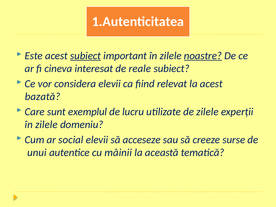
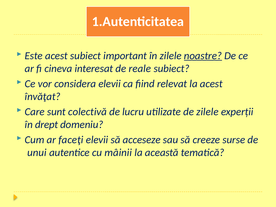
subiect at (86, 56) underline: present -> none
bazată: bazată -> învăţat
exemplul: exemplul -> colectivă
zilele at (46, 125): zilele -> drept
social: social -> faceţi
